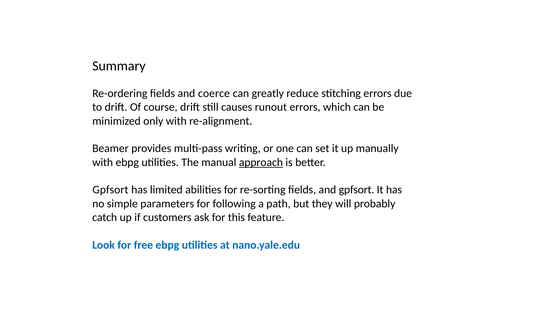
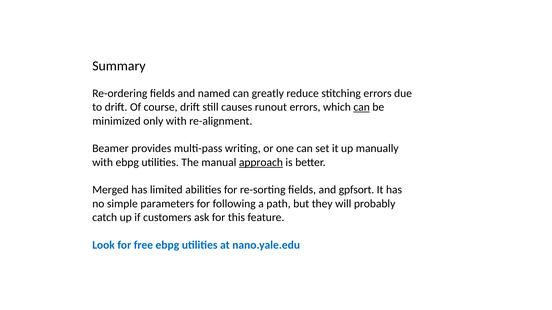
coerce: coerce -> named
can at (362, 107) underline: none -> present
Gpfsort at (110, 190): Gpfsort -> Merged
